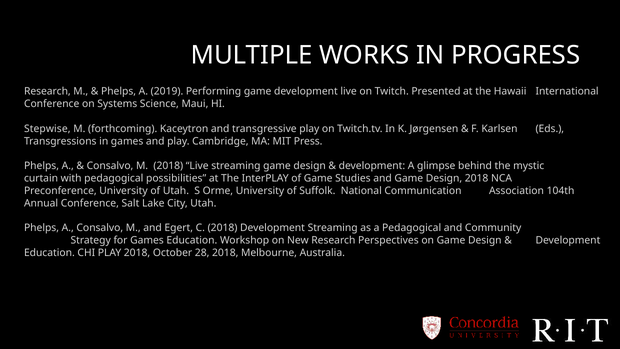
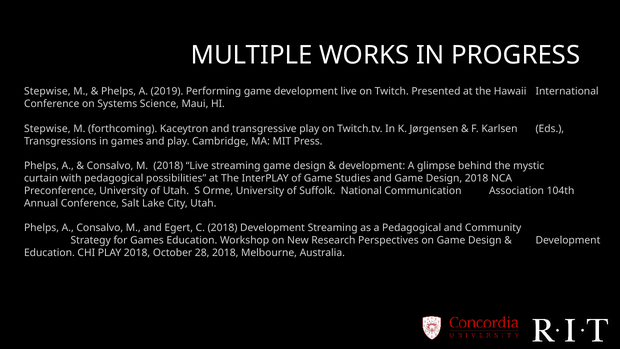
Research at (47, 92): Research -> Stepwise
